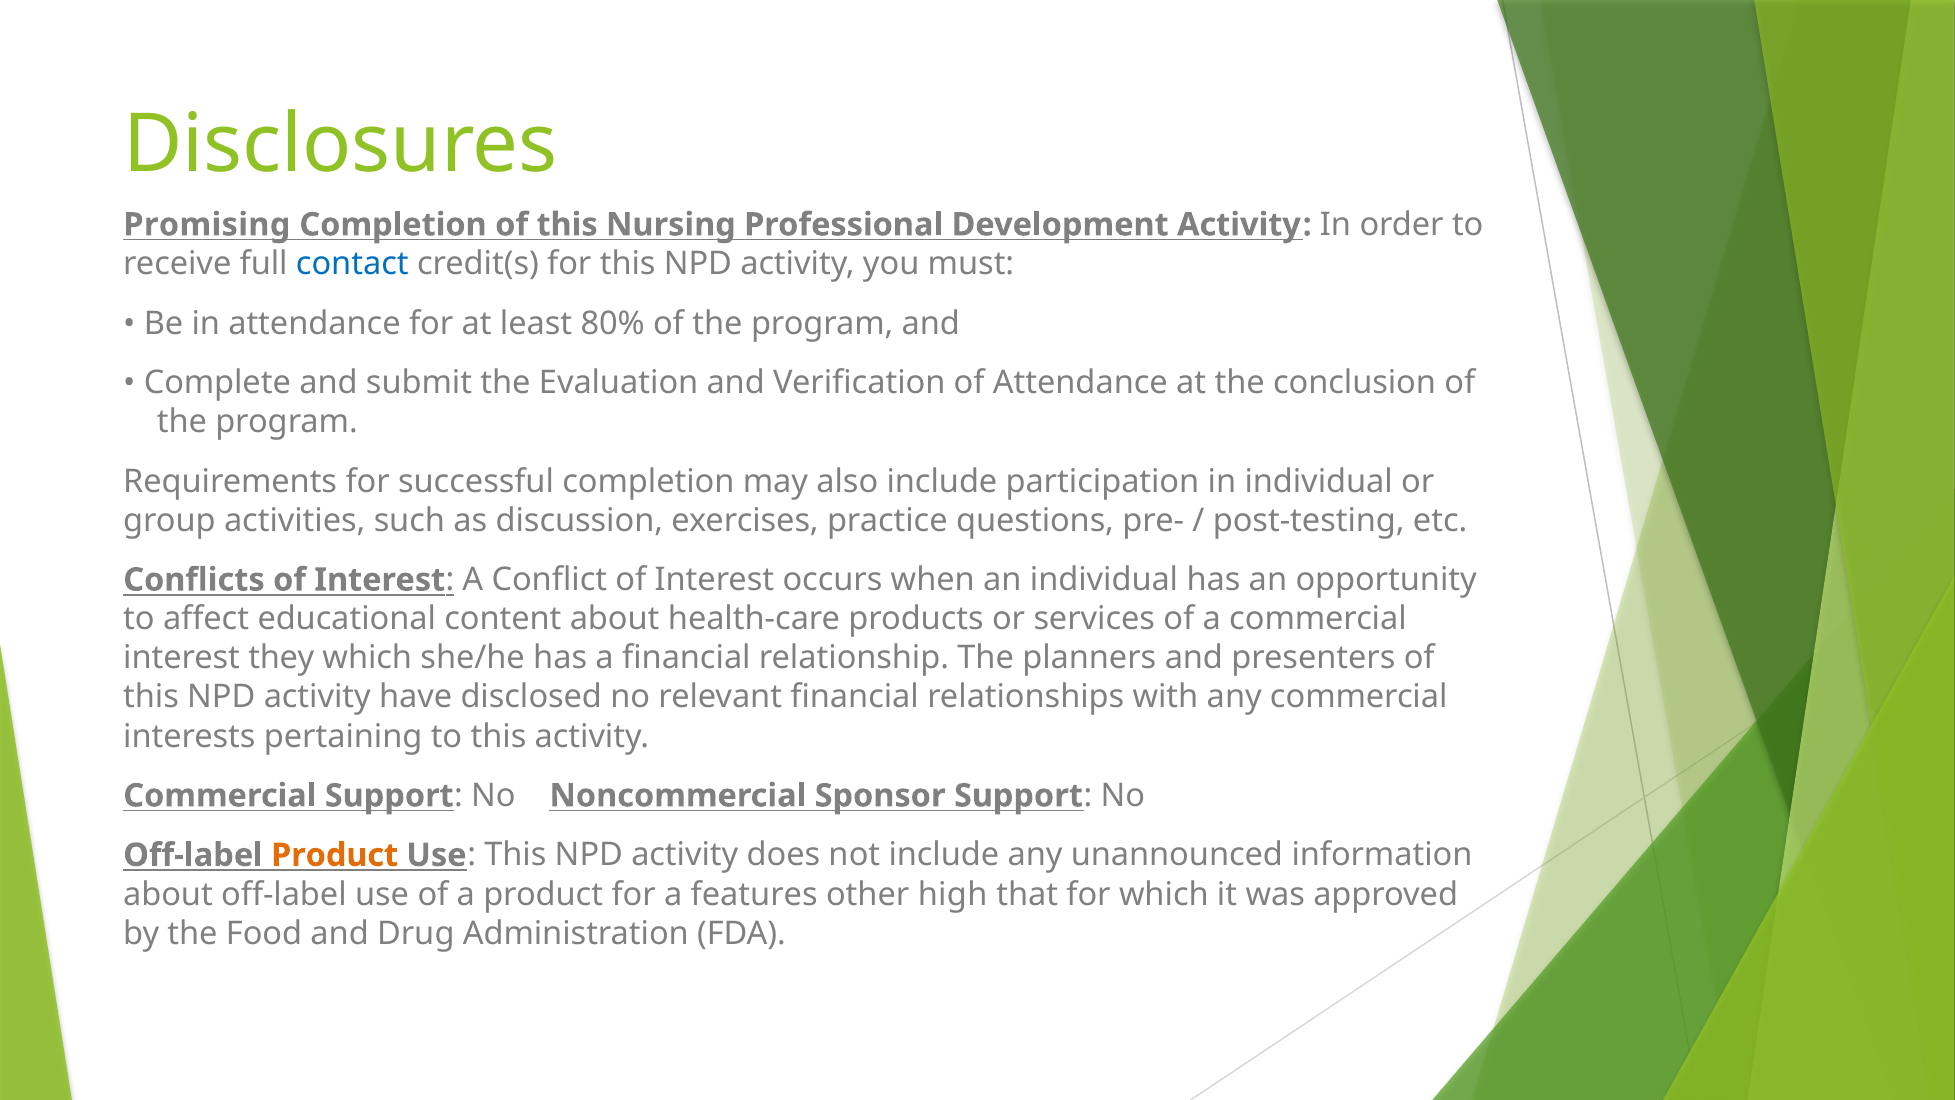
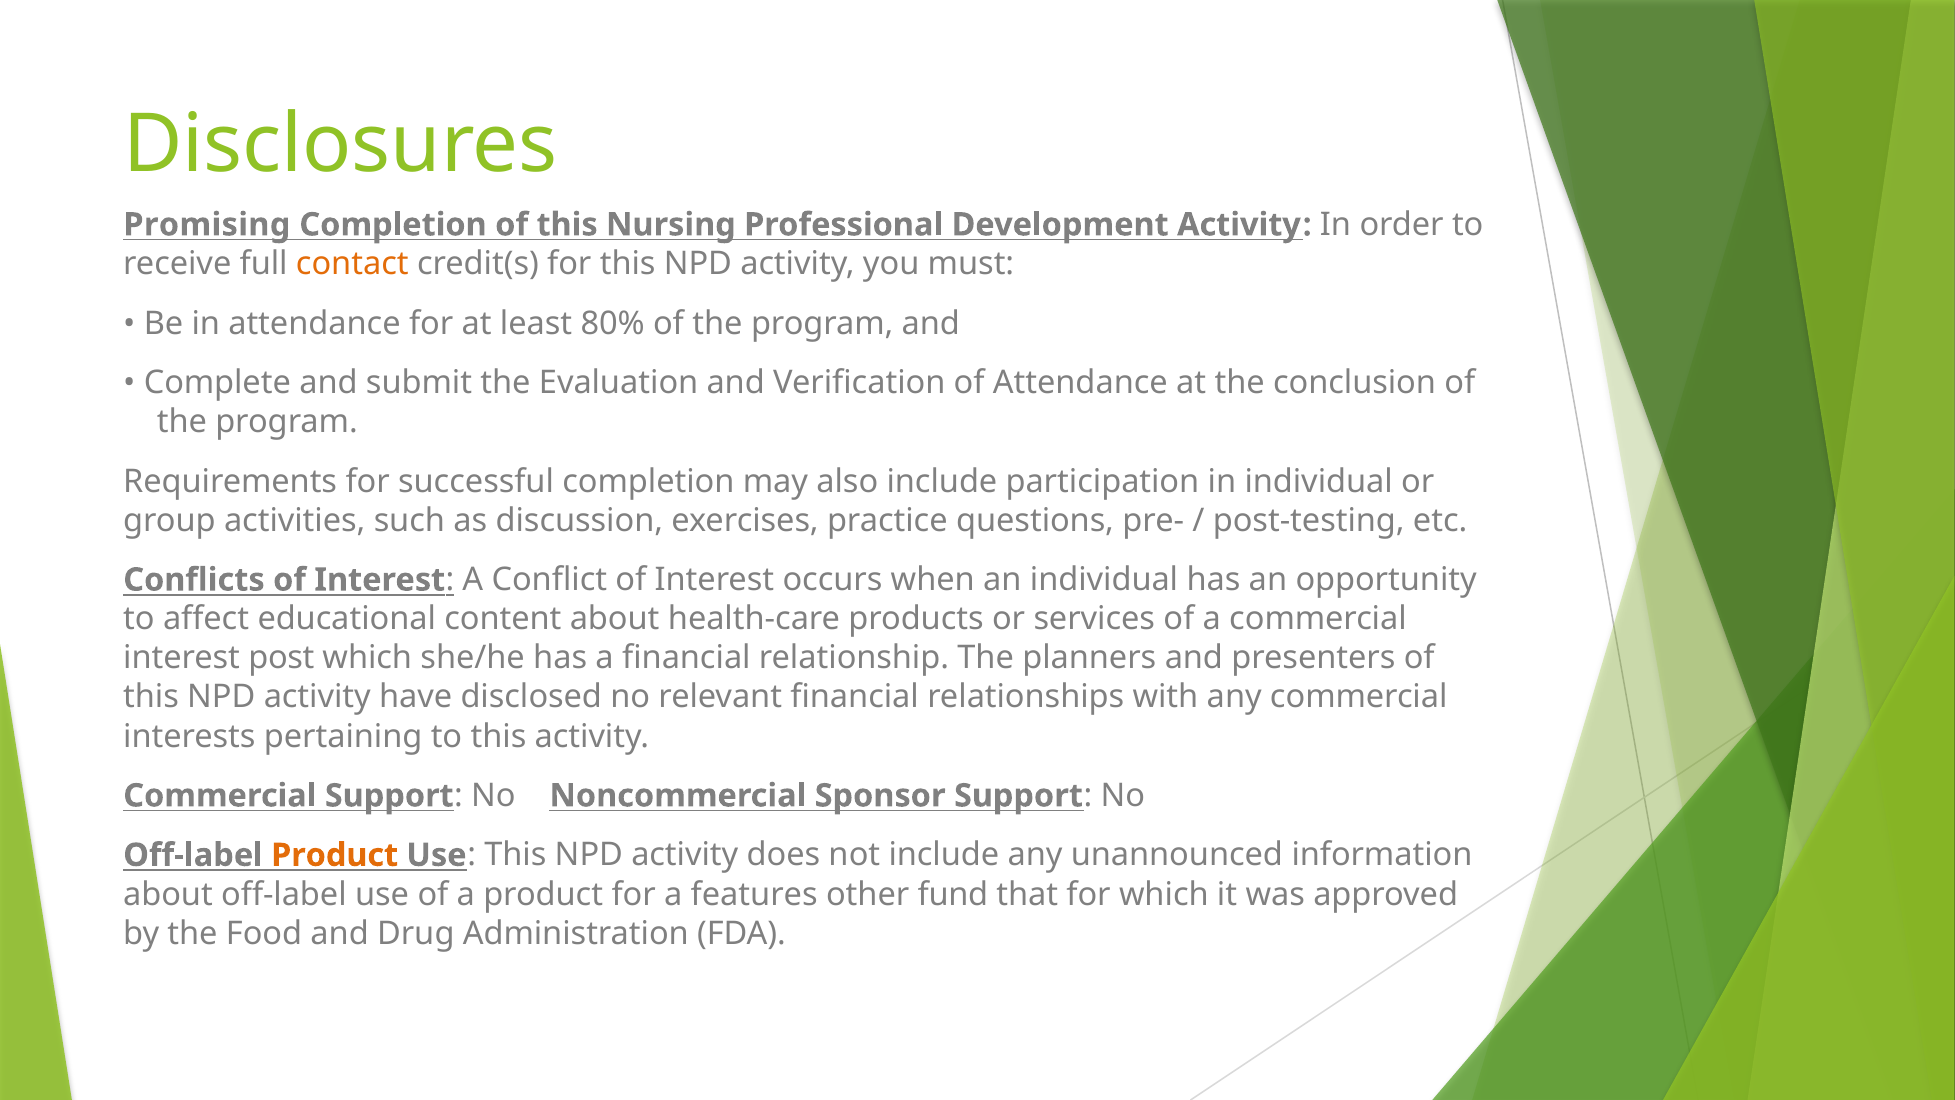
contact colour: blue -> orange
they: they -> post
high: high -> fund
